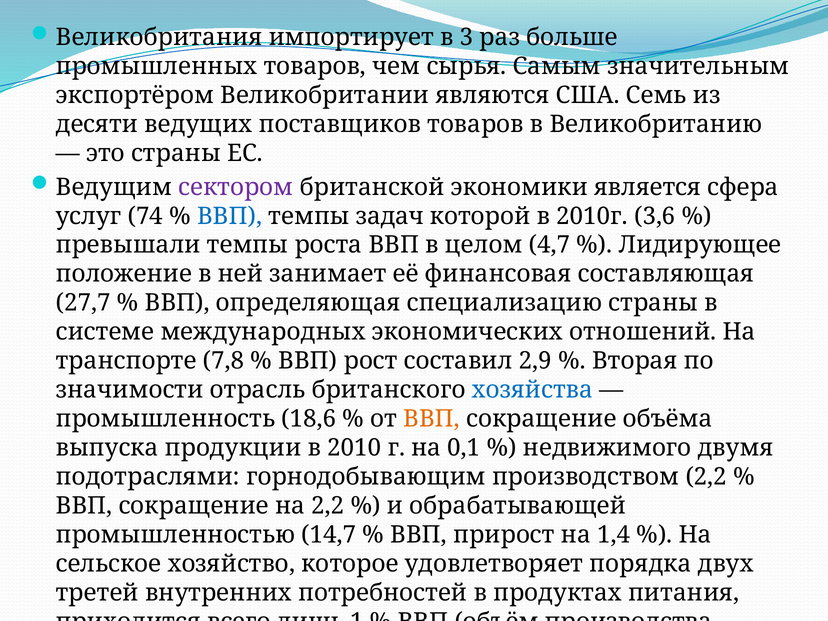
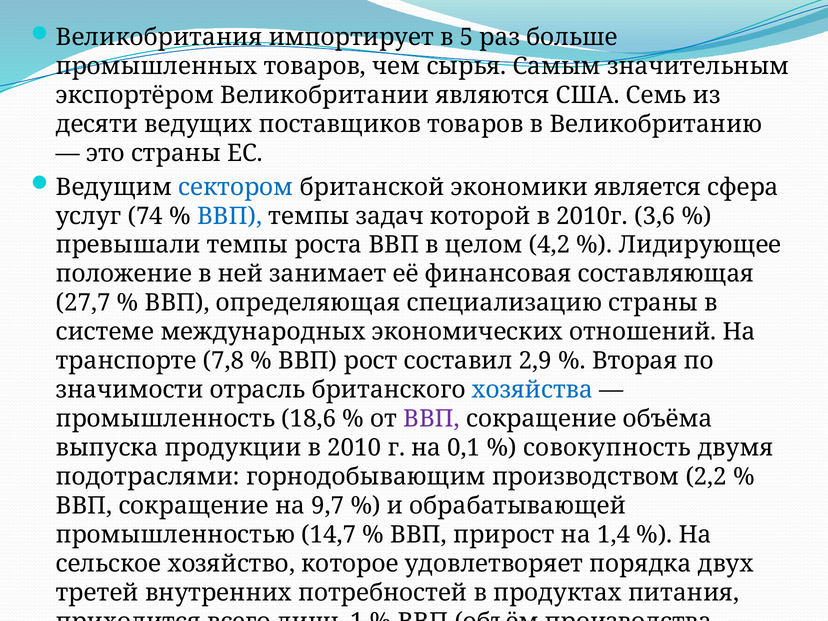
3: 3 -> 5
сектором colour: purple -> blue
4,7: 4,7 -> 4,2
ВВП at (432, 419) colour: orange -> purple
недвижимого: недвижимого -> совокупность
на 2,2: 2,2 -> 9,7
